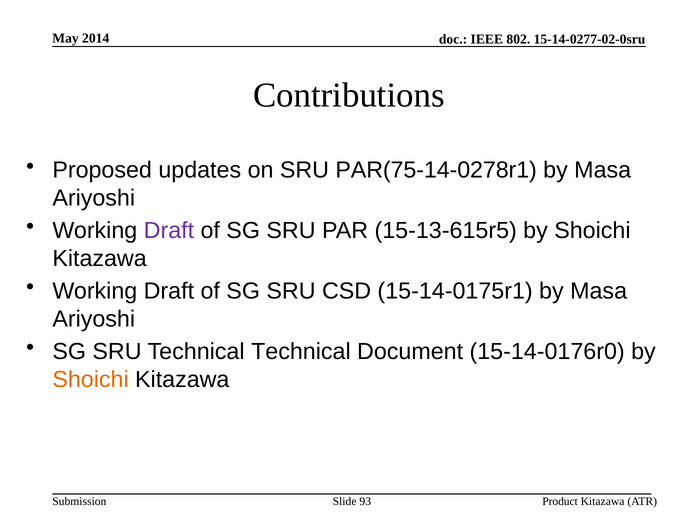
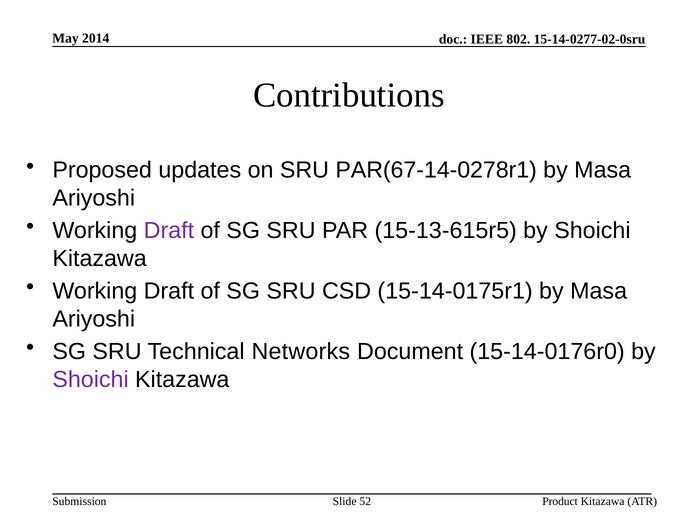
PAR(75-14-0278r1: PAR(75-14-0278r1 -> PAR(67-14-0278r1
Technical Technical: Technical -> Networks
Shoichi at (91, 380) colour: orange -> purple
93: 93 -> 52
